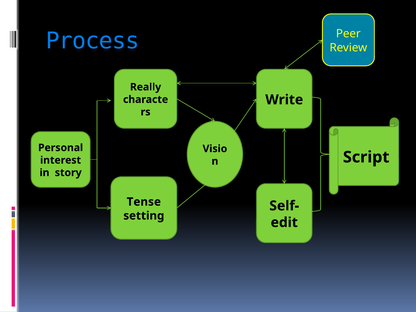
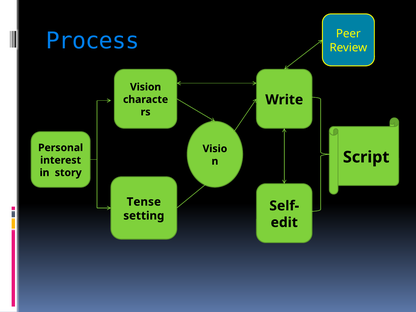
Really: Really -> Vision
